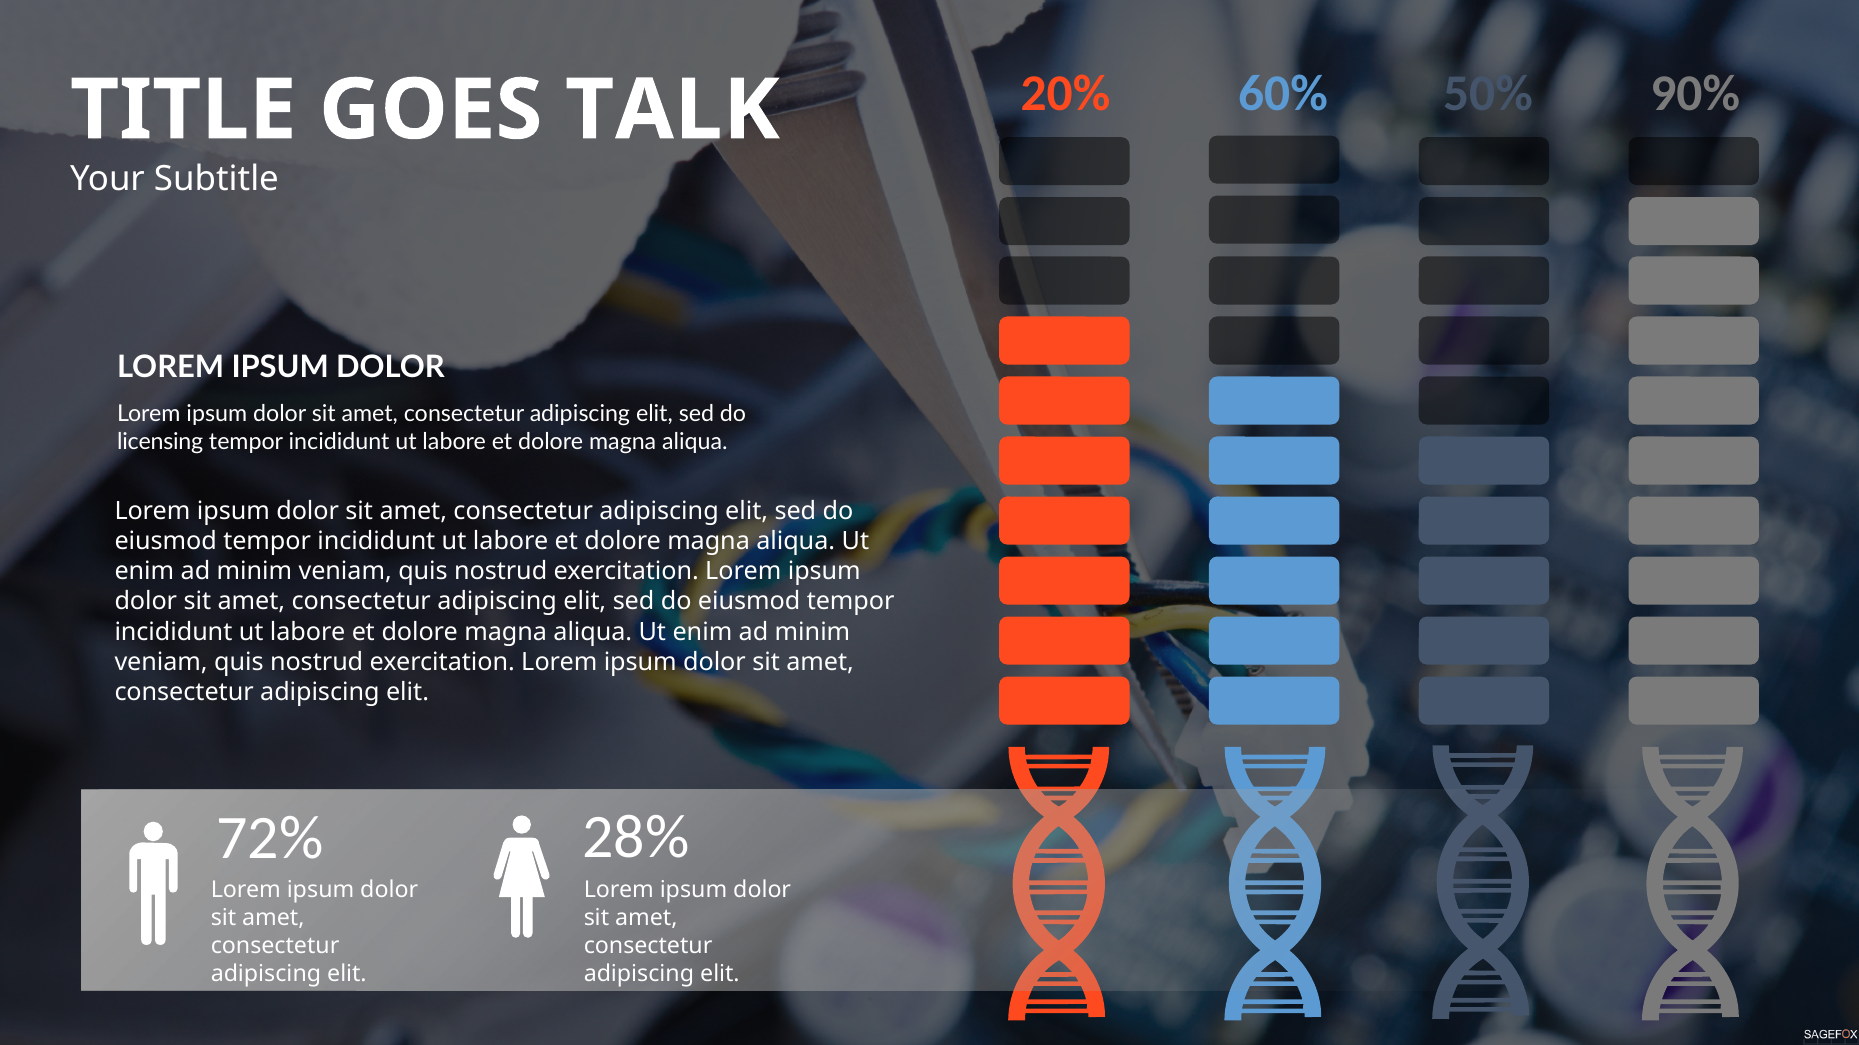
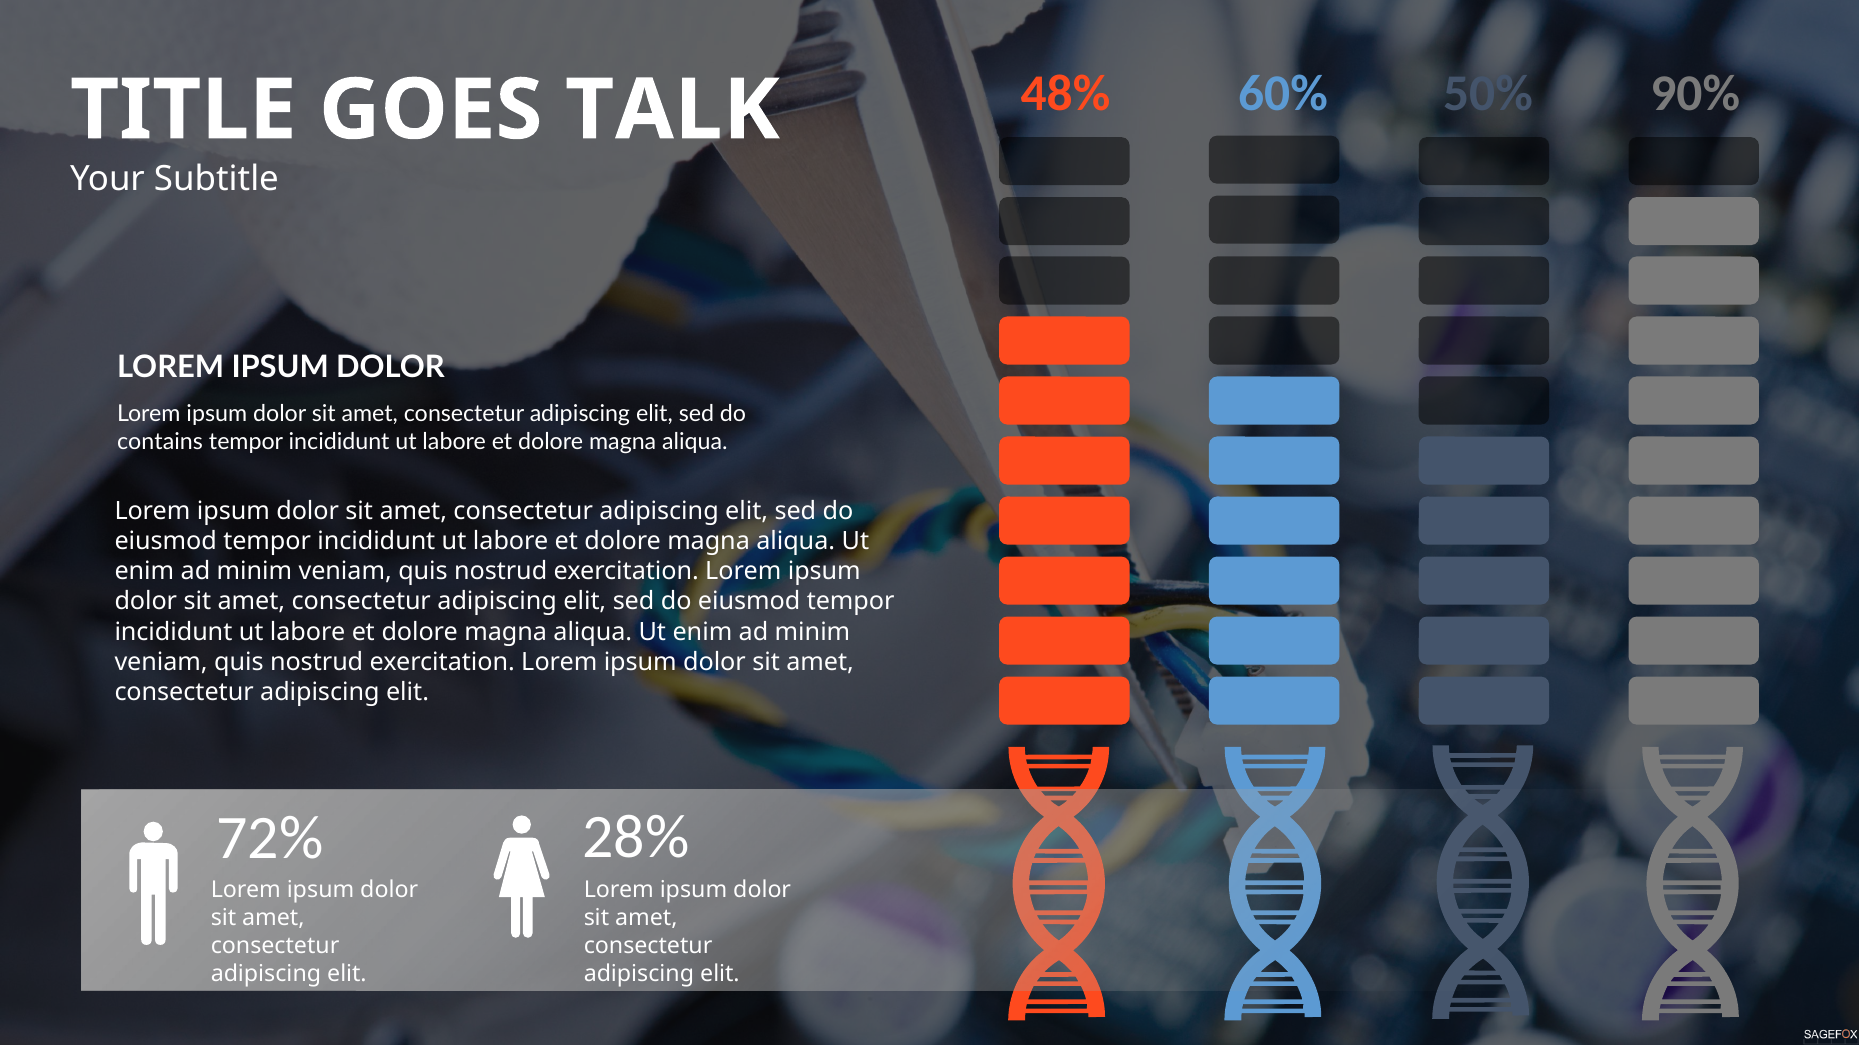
20%: 20% -> 48%
licensing: licensing -> contains
